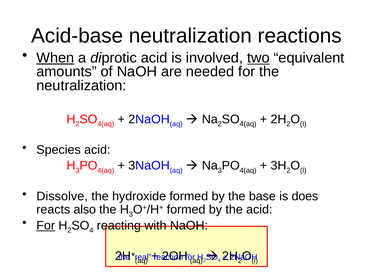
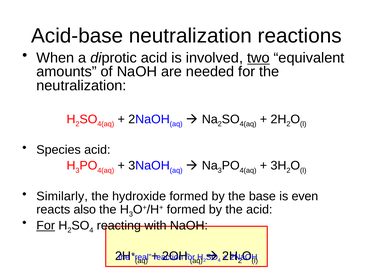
When underline: present -> none
Dissolve: Dissolve -> Similarly
does: does -> even
